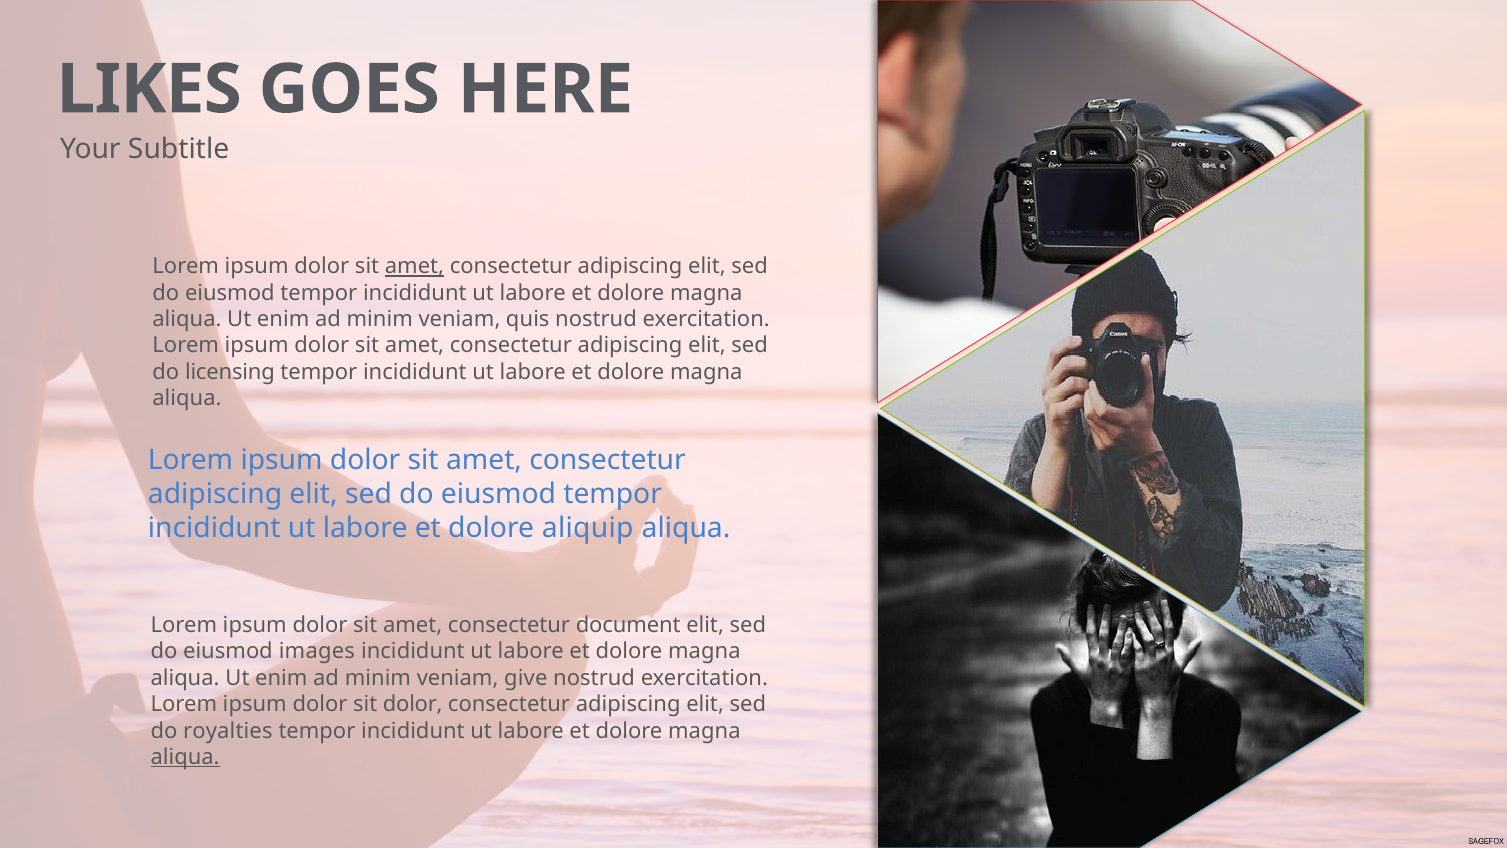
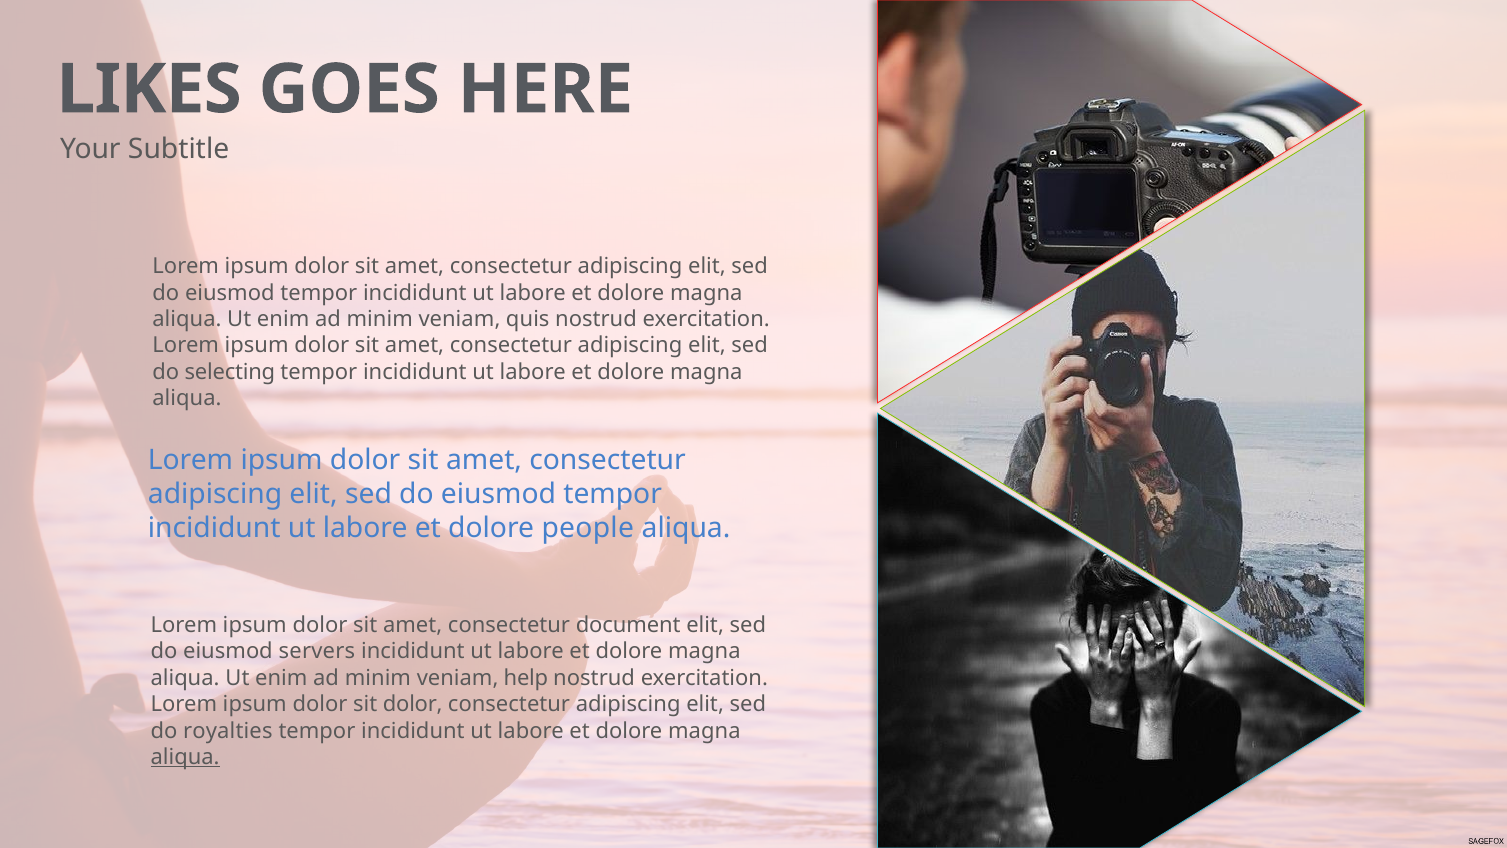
amet at (414, 266) underline: present -> none
licensing: licensing -> selecting
aliquip: aliquip -> people
images: images -> servers
give: give -> help
